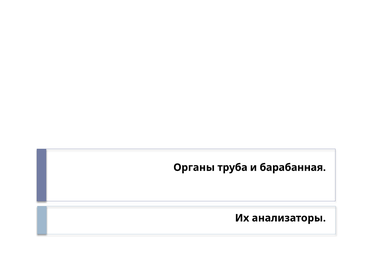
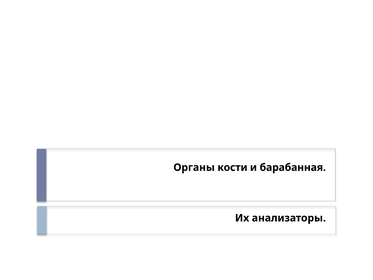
труба: труба -> кости
